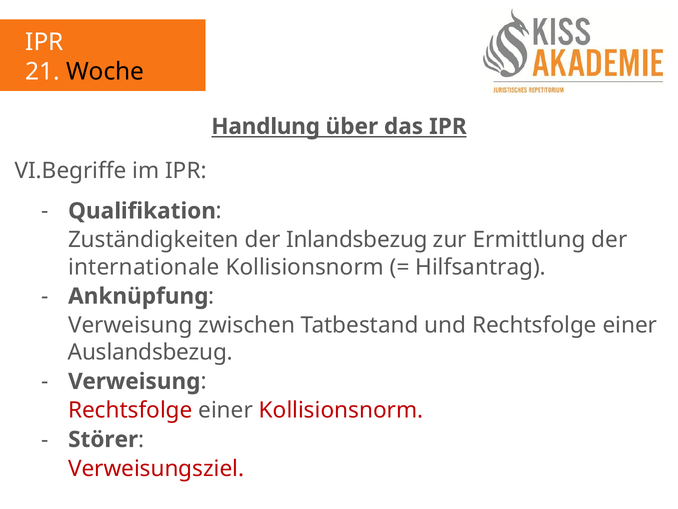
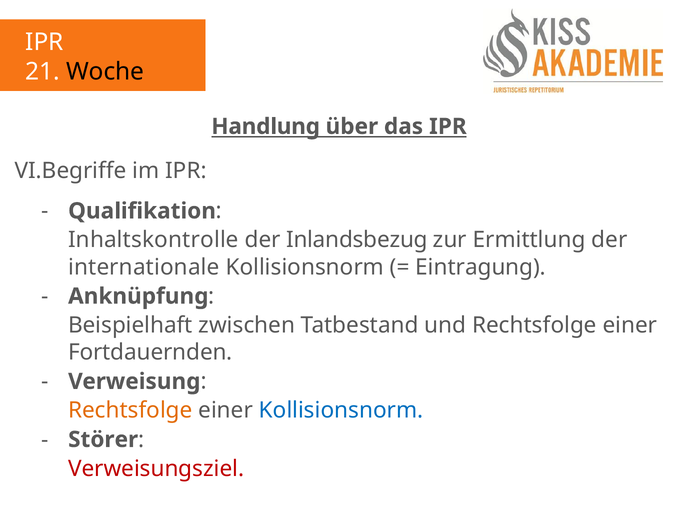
Zuständigkeiten: Zuständigkeiten -> Inhaltskontrolle
Hilfsantrag: Hilfsantrag -> Eintragung
Verweisung at (130, 325): Verweisung -> Beispielhaft
Auslandsbezug: Auslandsbezug -> Fortdauernden
Rechtsfolge at (130, 410) colour: red -> orange
Kollisionsnorm at (341, 410) colour: red -> blue
